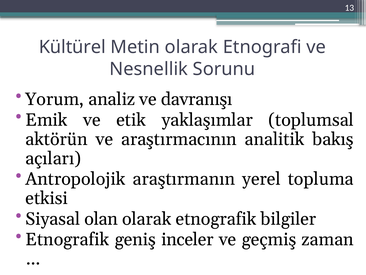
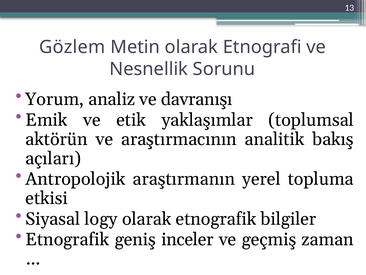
Kültürel: Kültürel -> Gözlem
olan: olan -> logy
